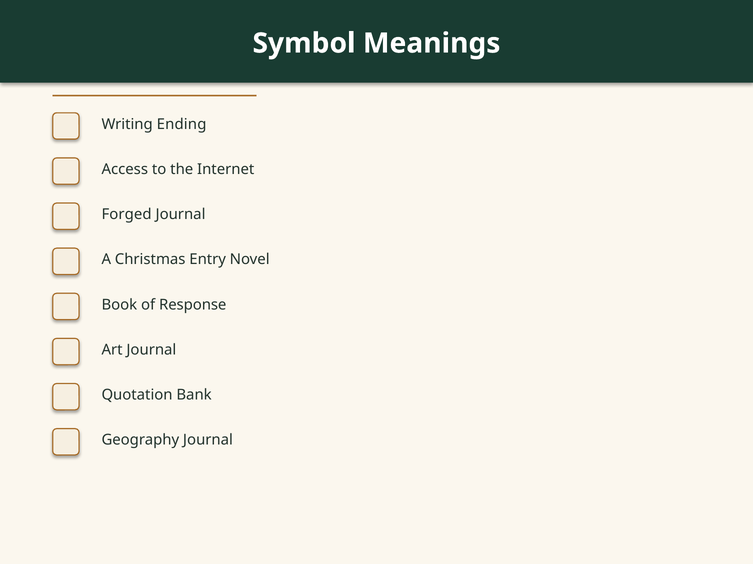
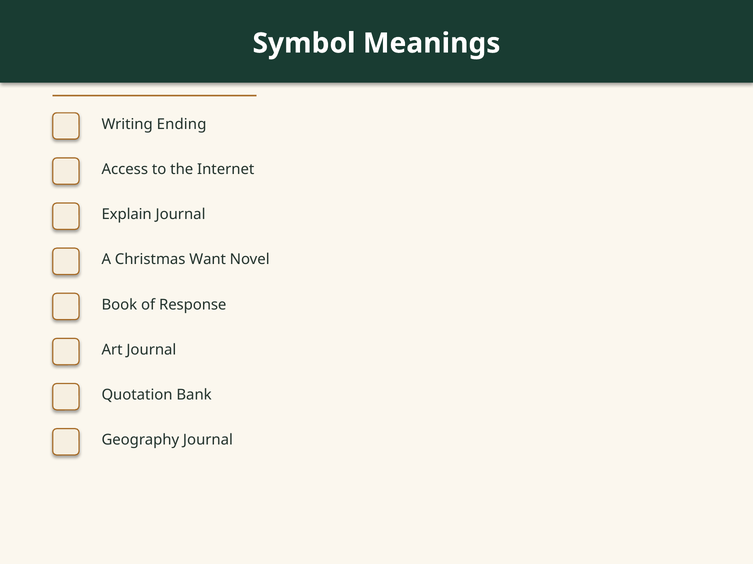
Forged: Forged -> Explain
Entry: Entry -> Want
